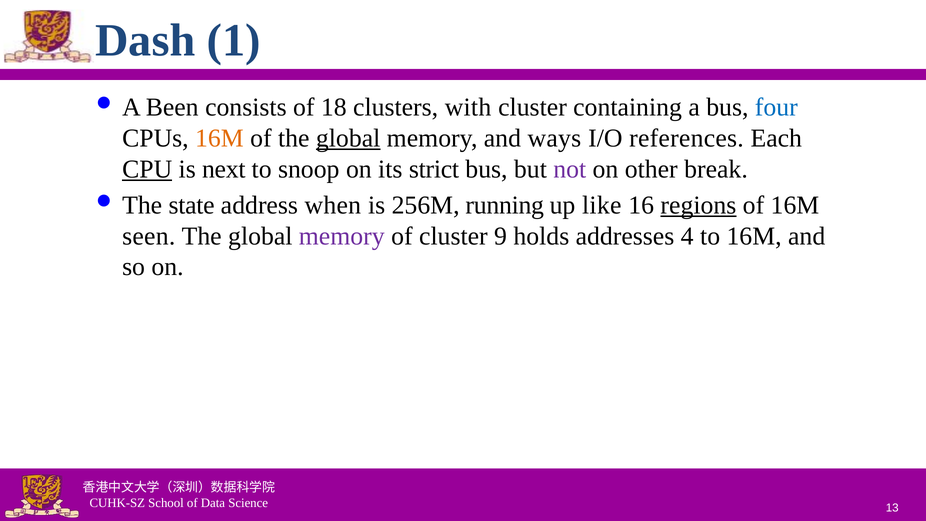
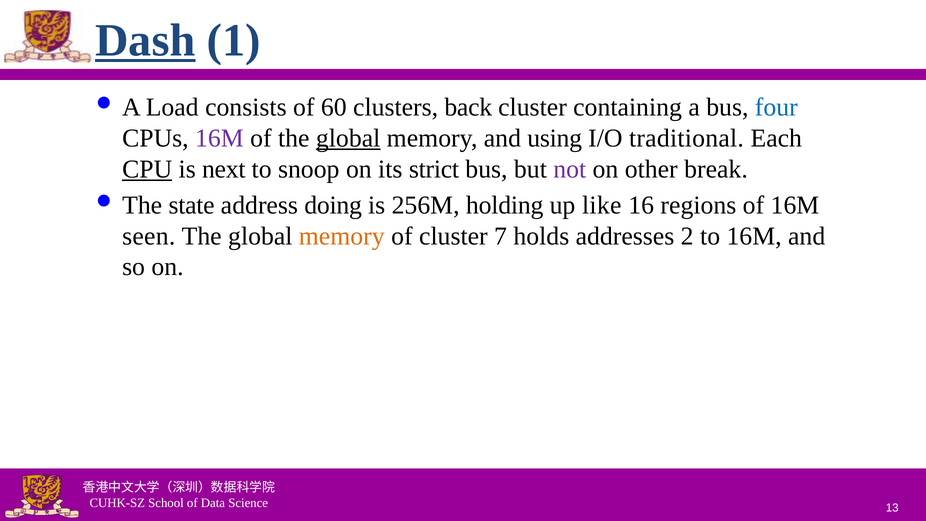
Dash underline: none -> present
Been: Been -> Load
18: 18 -> 60
with: with -> back
16M at (219, 138) colour: orange -> purple
ways: ways -> using
references: references -> traditional
when: when -> doing
running: running -> holding
regions underline: present -> none
memory at (342, 236) colour: purple -> orange
9: 9 -> 7
4: 4 -> 2
